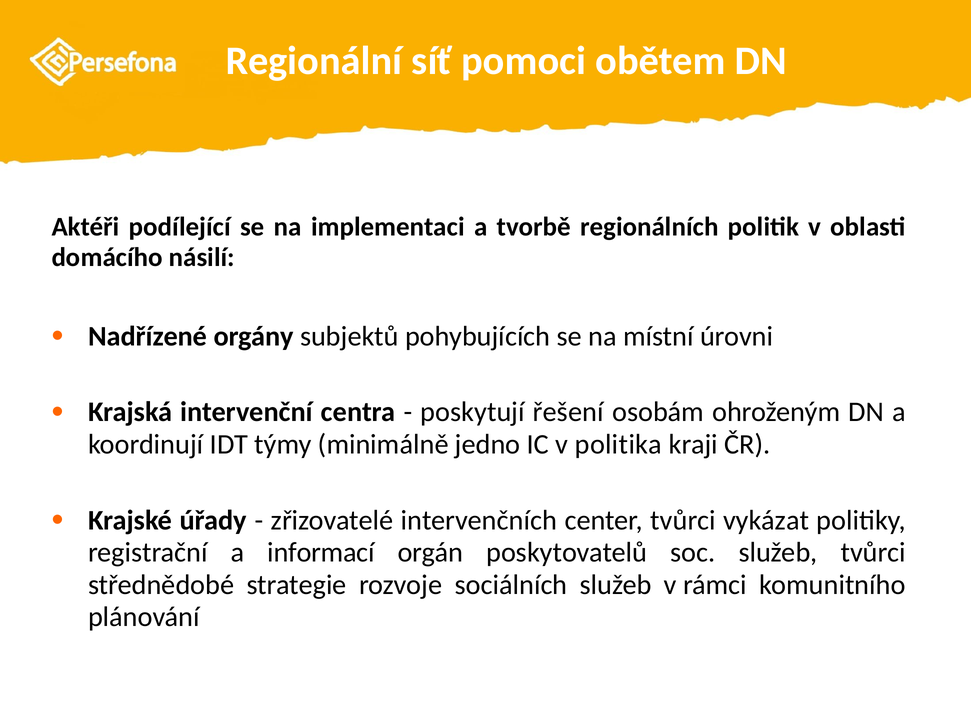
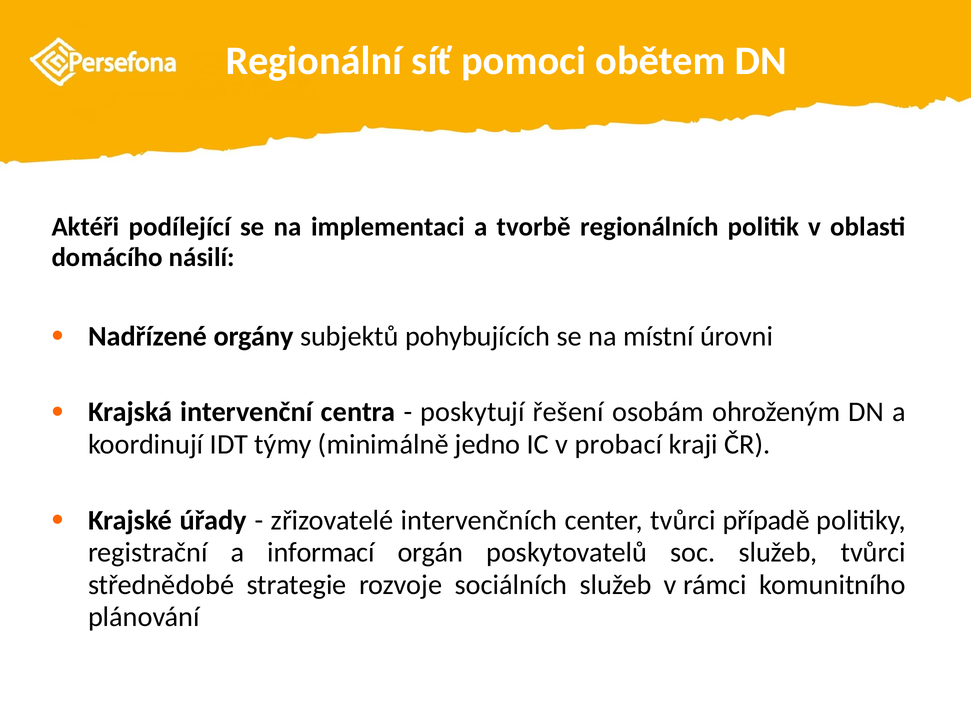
politika: politika -> probací
vykázat: vykázat -> případě
